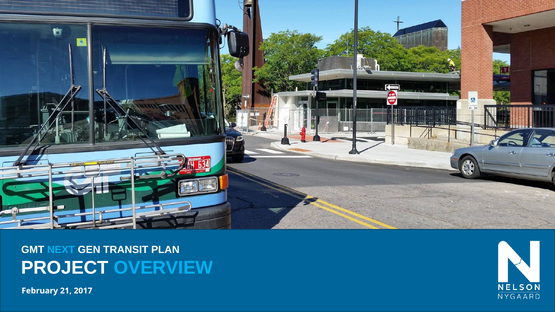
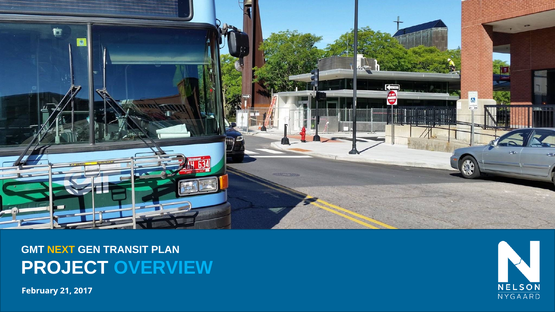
NEXT colour: light blue -> yellow
